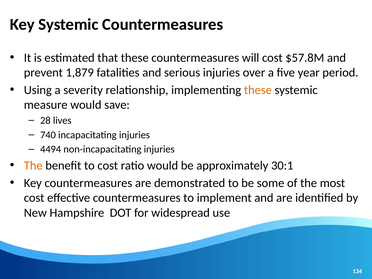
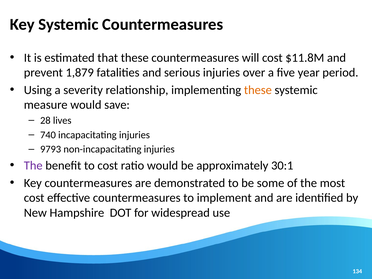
$57.8M: $57.8M -> $11.8M
4494: 4494 -> 9793
The at (33, 166) colour: orange -> purple
